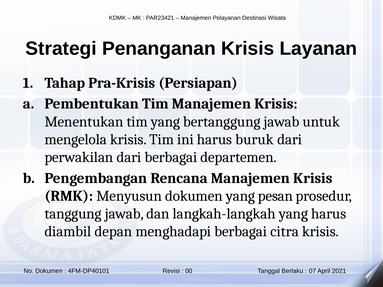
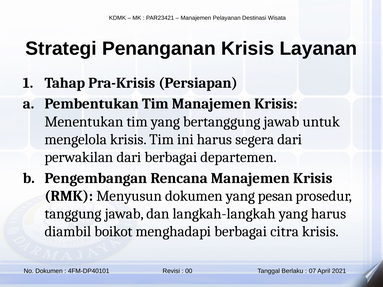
buruk: buruk -> segera
depan: depan -> boikot
